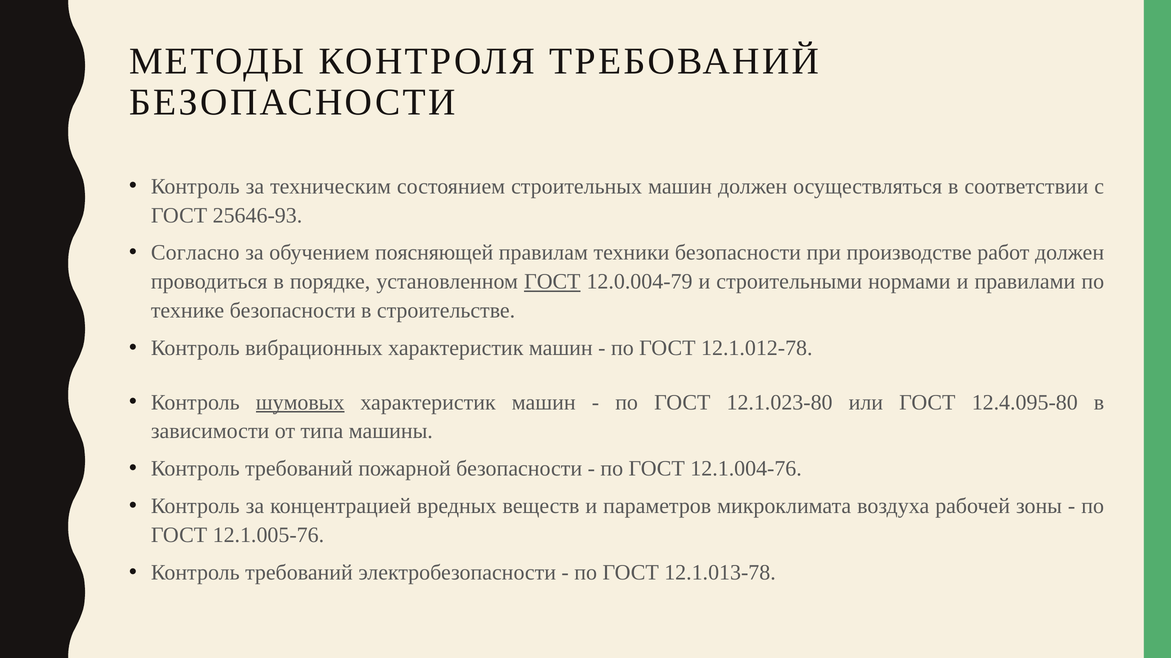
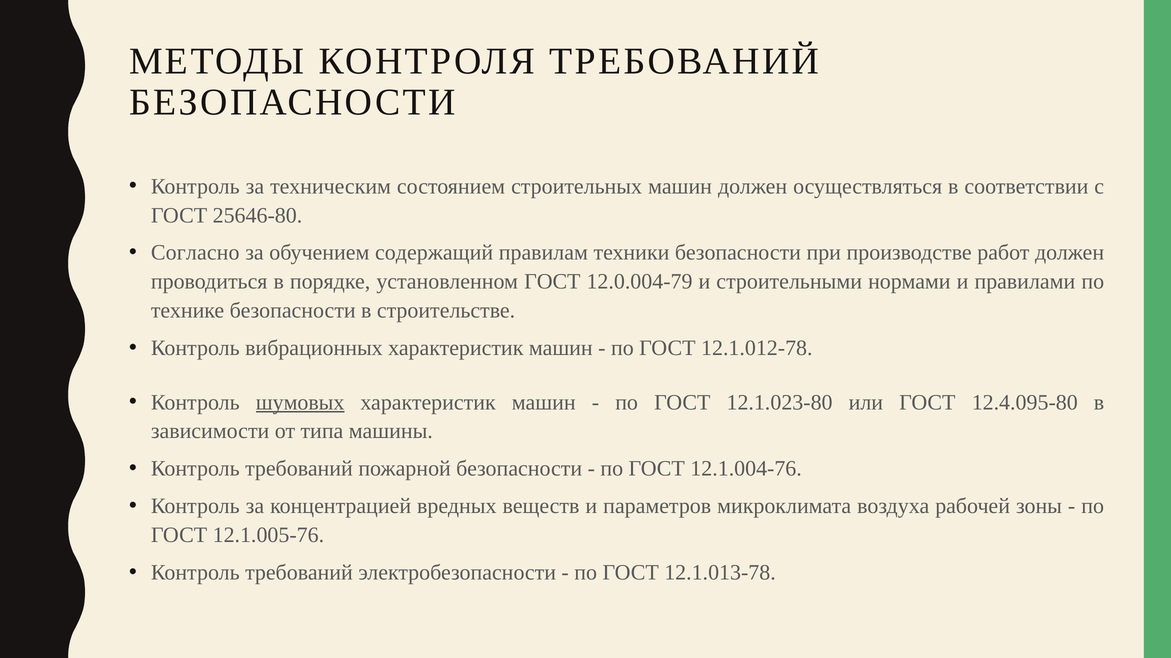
25646-93: 25646-93 -> 25646-80
поясняющей: поясняющей -> содержащий
ГОСТ at (552, 282) underline: present -> none
